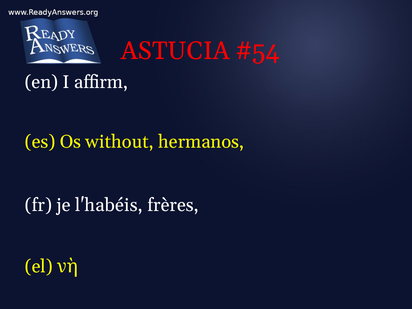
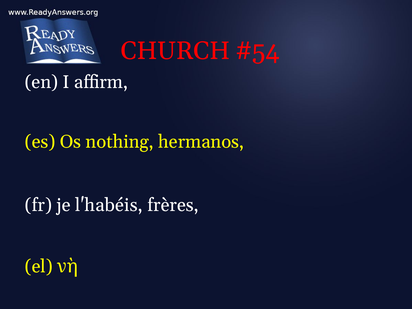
ASTUCIA: ASTUCIA -> CHURCH
without: without -> nothing
